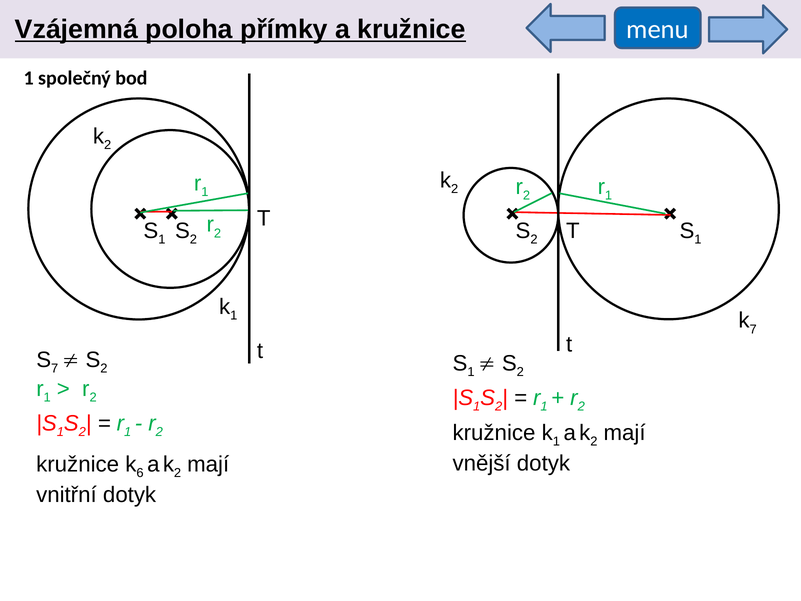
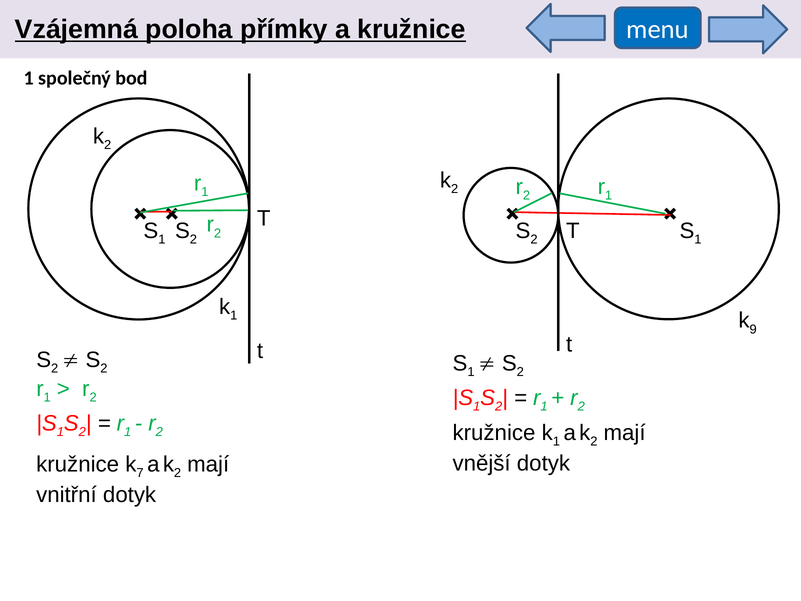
7 at (753, 329): 7 -> 9
7 at (55, 369): 7 -> 2
6: 6 -> 7
